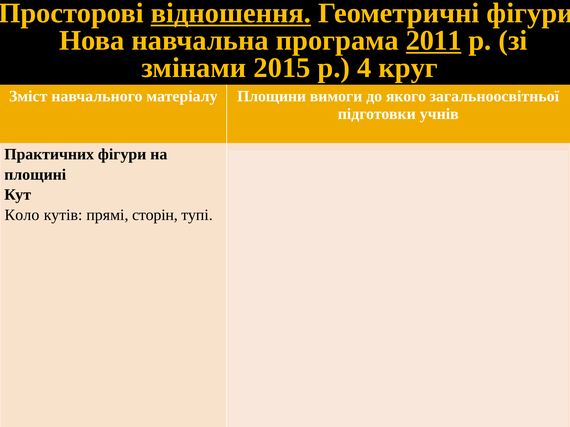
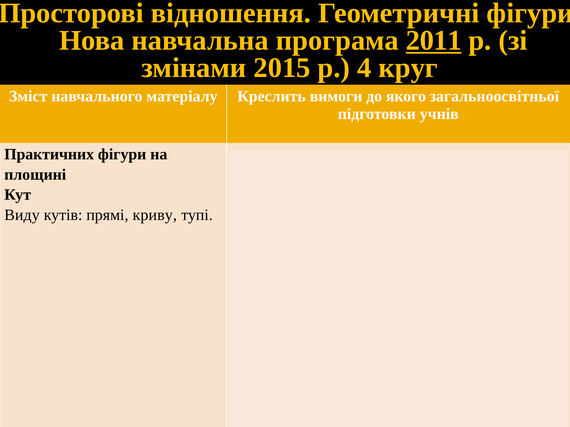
відношення underline: present -> none
матеріалу Площини: Площини -> Креслить
Коло: Коло -> Виду
сторін: сторін -> криву
